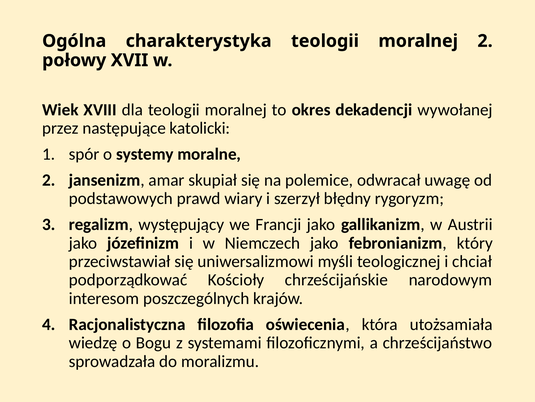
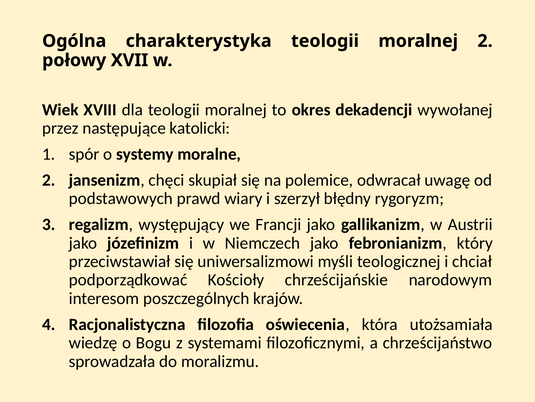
amar: amar -> chęci
